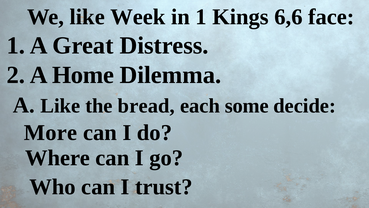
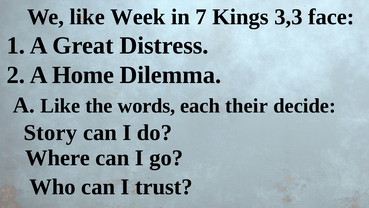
in 1: 1 -> 7
6,6: 6,6 -> 3,3
bread: bread -> words
some: some -> their
More: More -> Story
